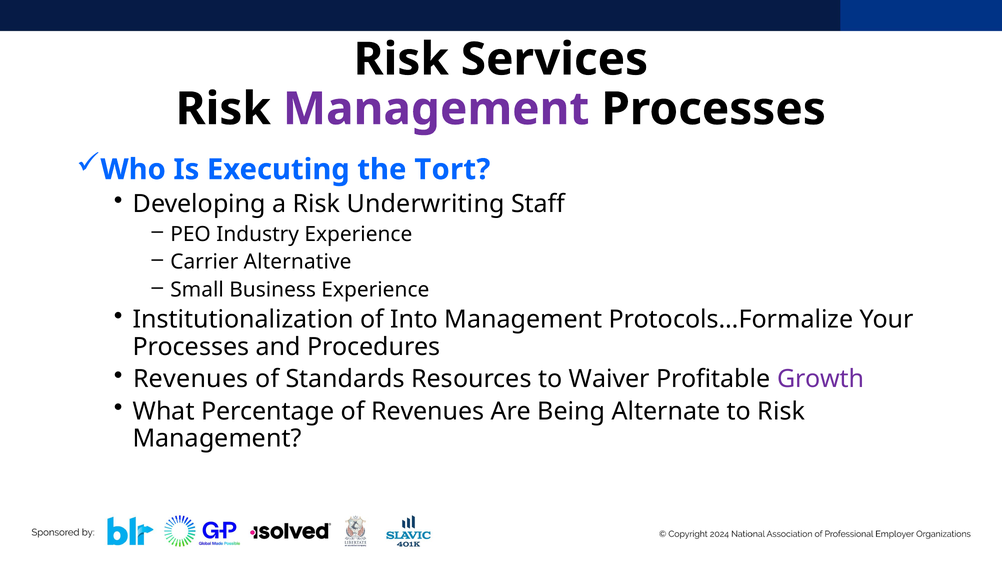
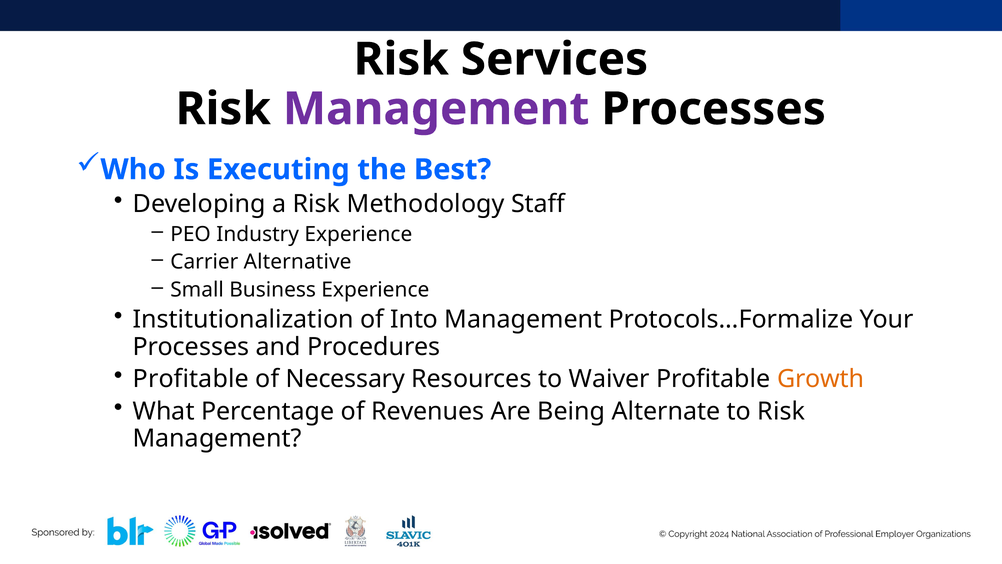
Tort: Tort -> Best
Underwriting: Underwriting -> Methodology
Revenues at (191, 379): Revenues -> Profitable
Standards: Standards -> Necessary
Growth colour: purple -> orange
